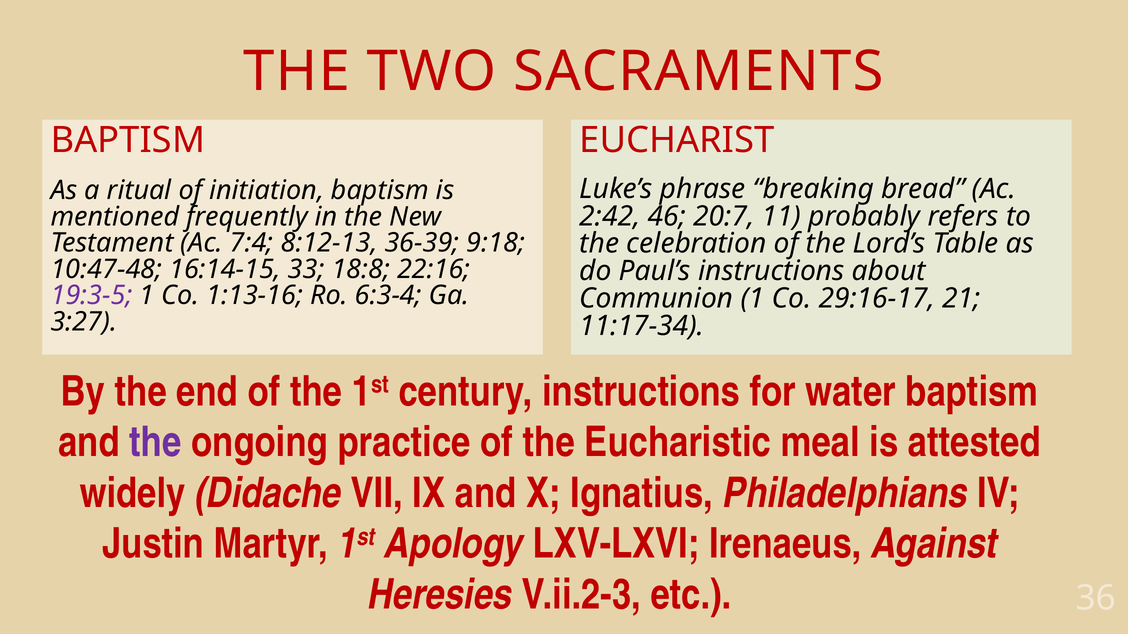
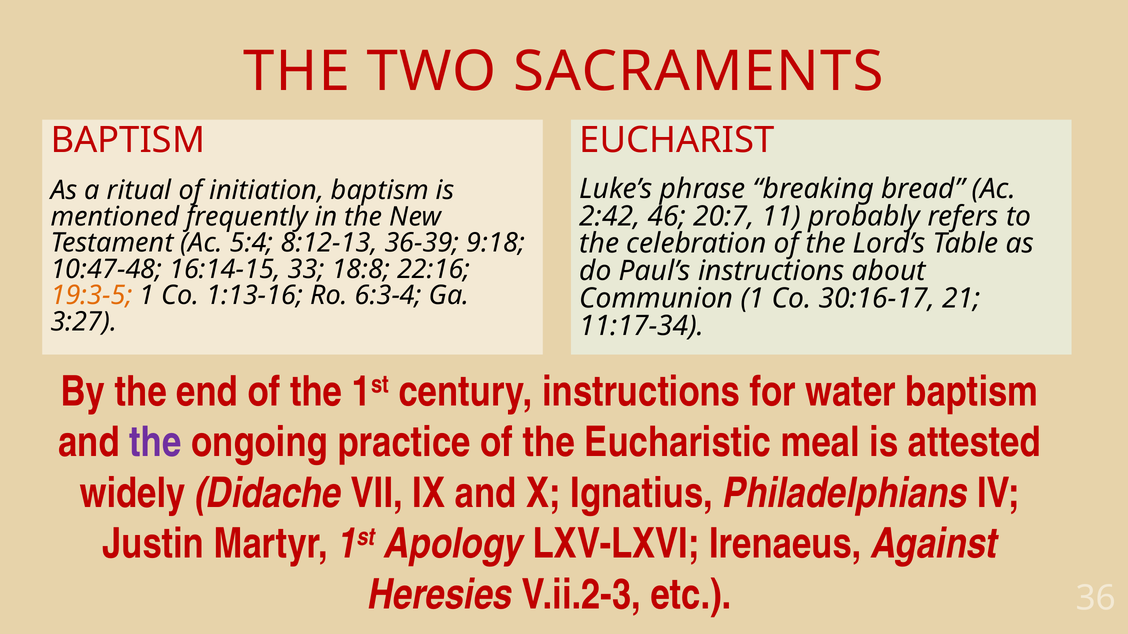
7:4: 7:4 -> 5:4
19:3-5 colour: purple -> orange
29:16-17: 29:16-17 -> 30:16-17
